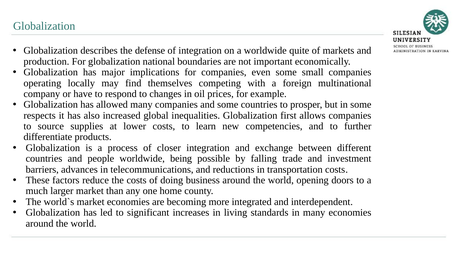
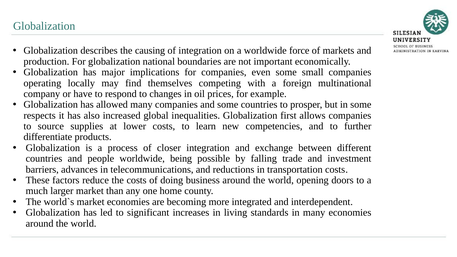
defense: defense -> causing
quite: quite -> force
